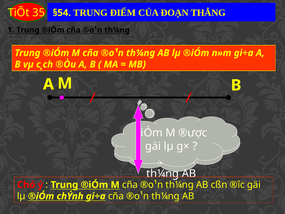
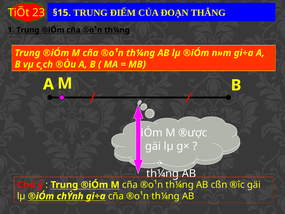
35: 35 -> 23
§54: §54 -> §15
